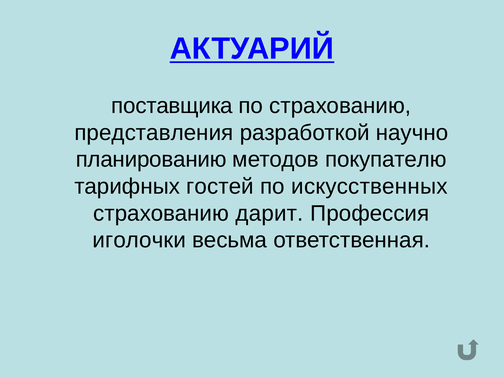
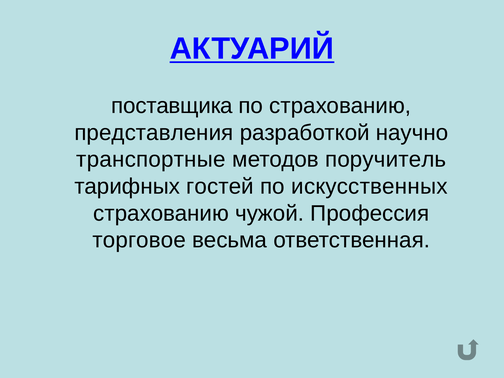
планированию: планированию -> транспортные
покупателю: покупателю -> поручитель
дарит: дарит -> чужой
иголочки: иголочки -> торговое
